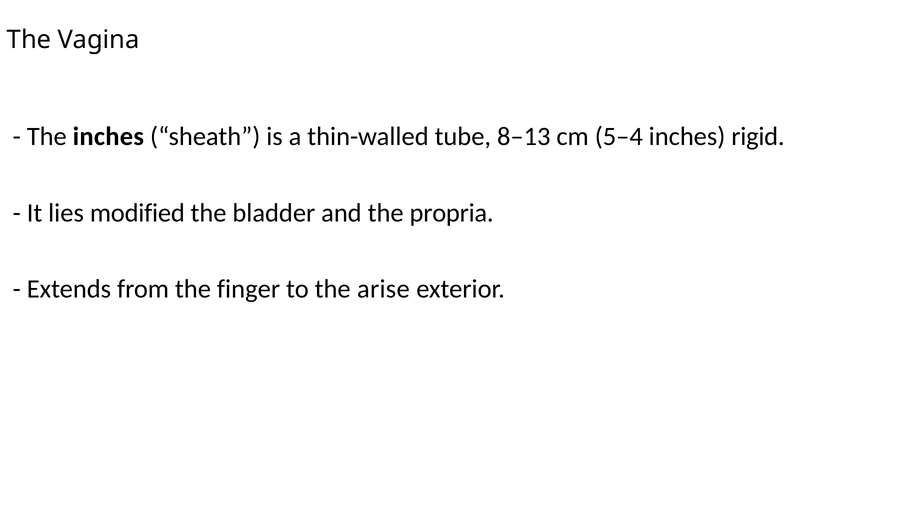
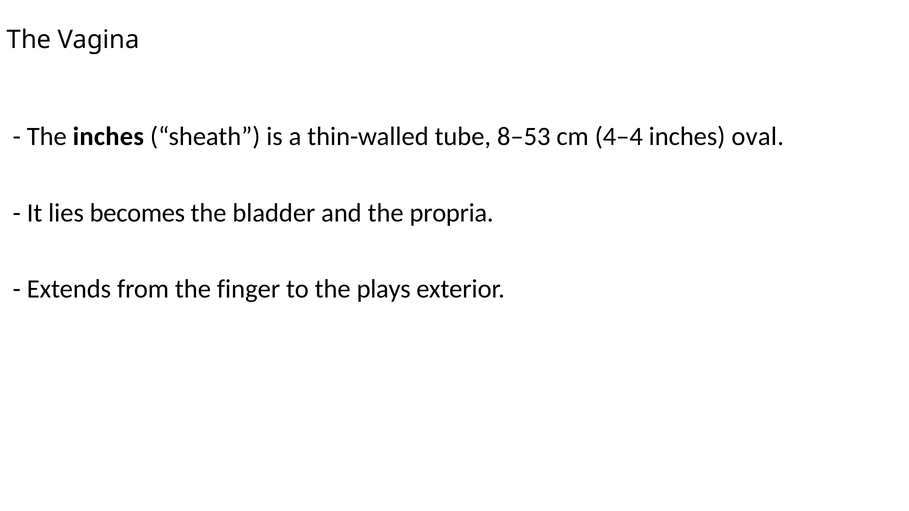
8–13: 8–13 -> 8–53
5–4: 5–4 -> 4–4
rigid: rigid -> oval
modified: modified -> becomes
arise: arise -> plays
